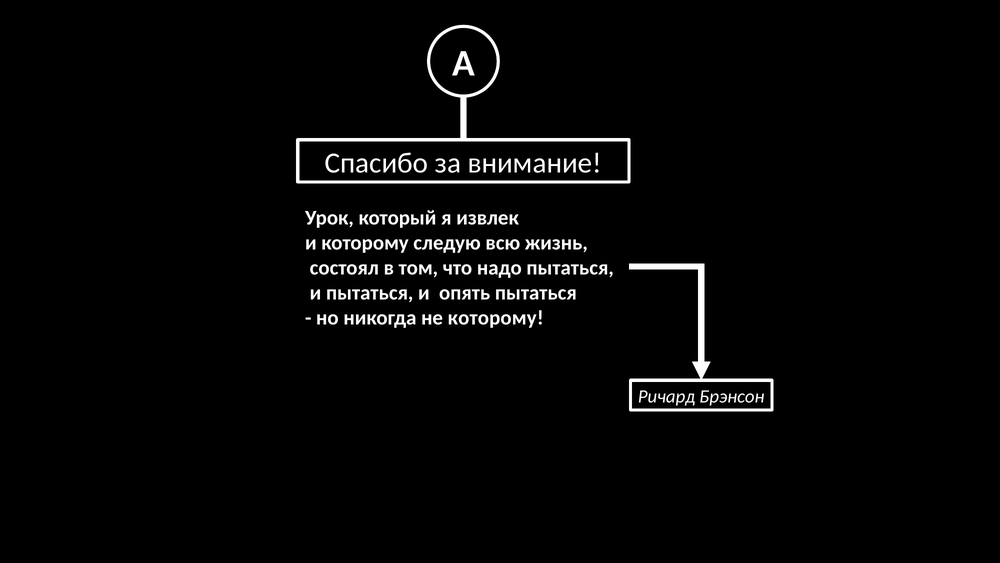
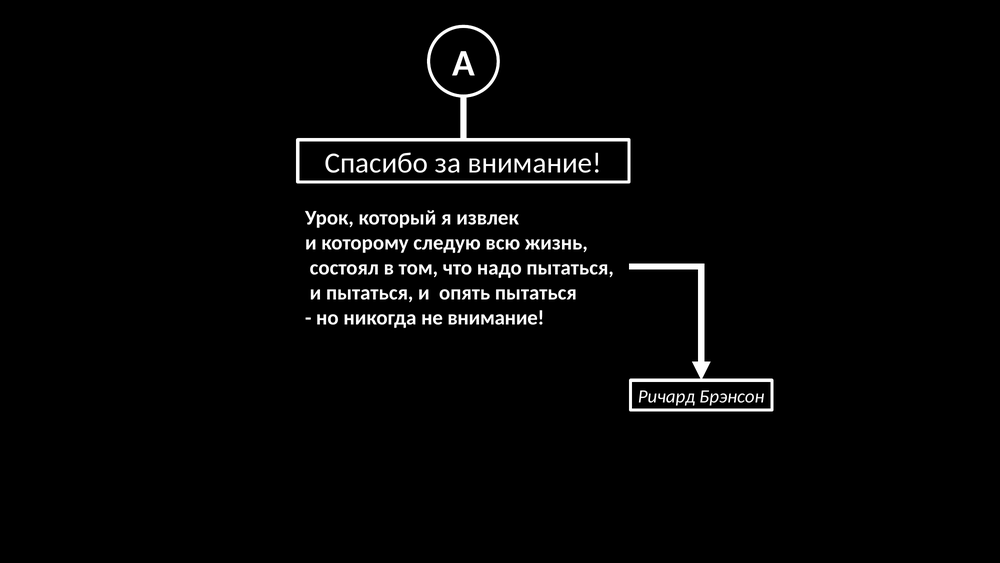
не которому: которому -> внимание
